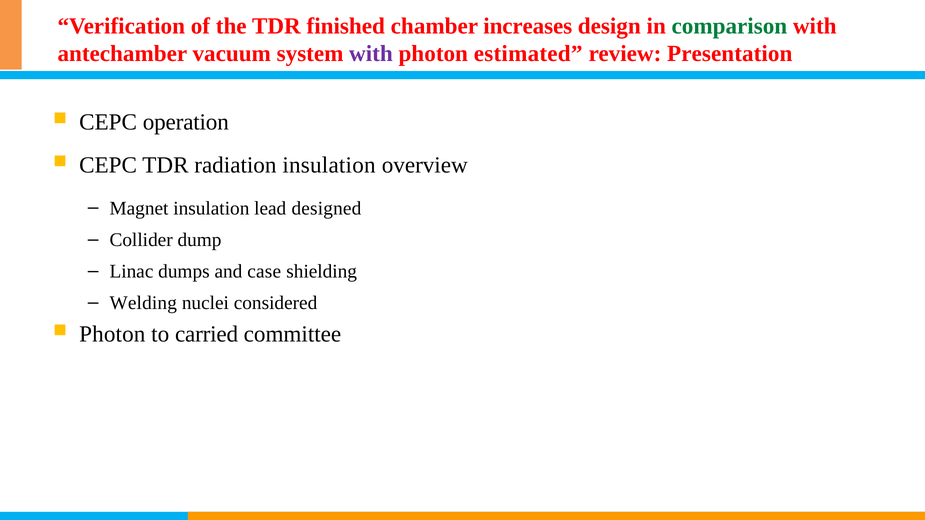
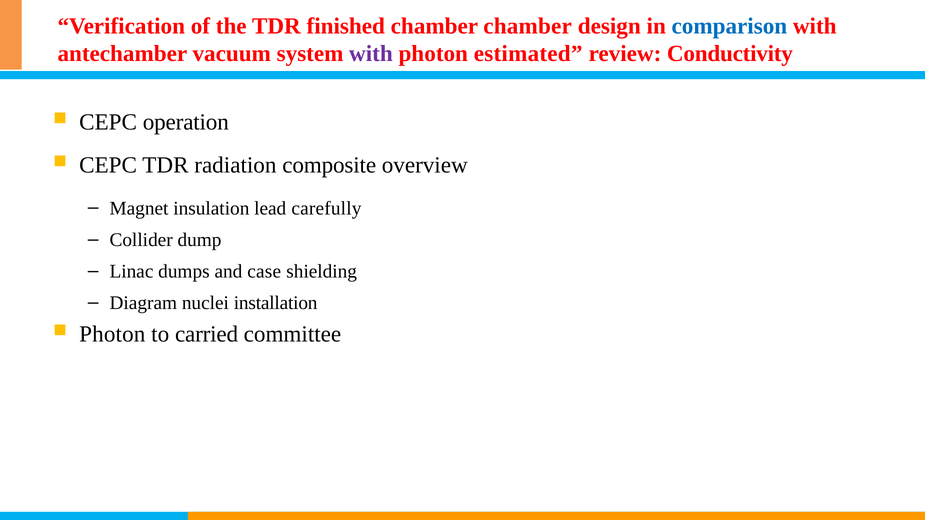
chamber increases: increases -> chamber
comparison colour: green -> blue
Presentation: Presentation -> Conductivity
radiation insulation: insulation -> composite
designed: designed -> carefully
Welding: Welding -> Diagram
considered: considered -> installation
